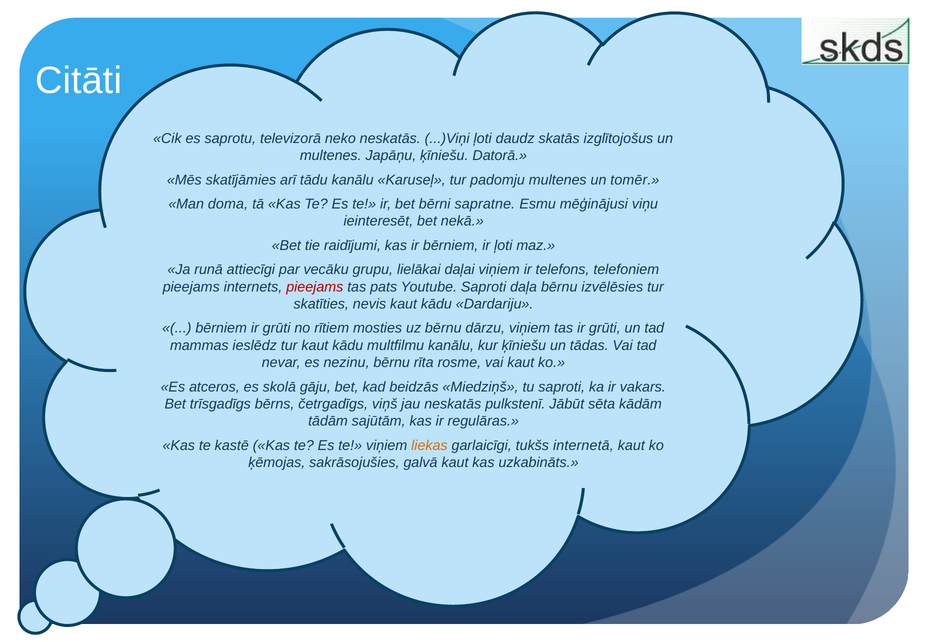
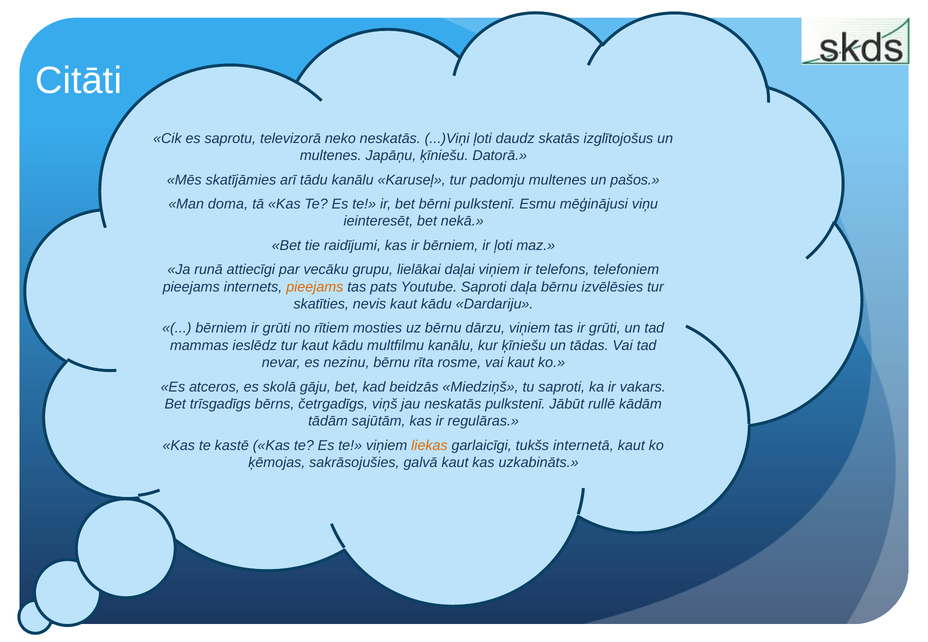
tomēr: tomēr -> pašos
bērni sapratne: sapratne -> pulkstenī
pieejams at (315, 287) colour: red -> orange
sēta: sēta -> rullē
